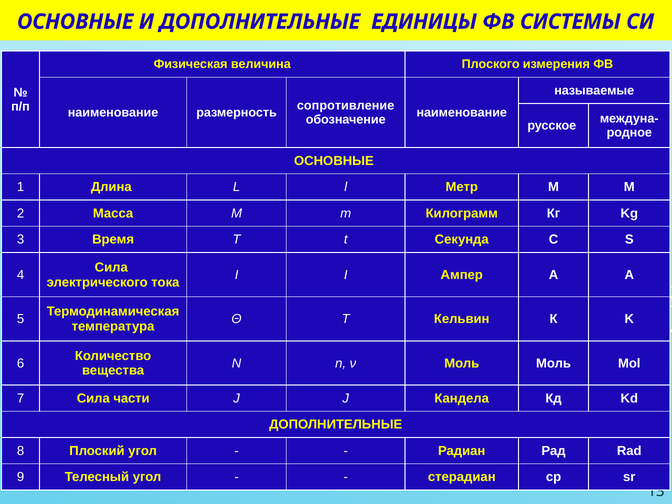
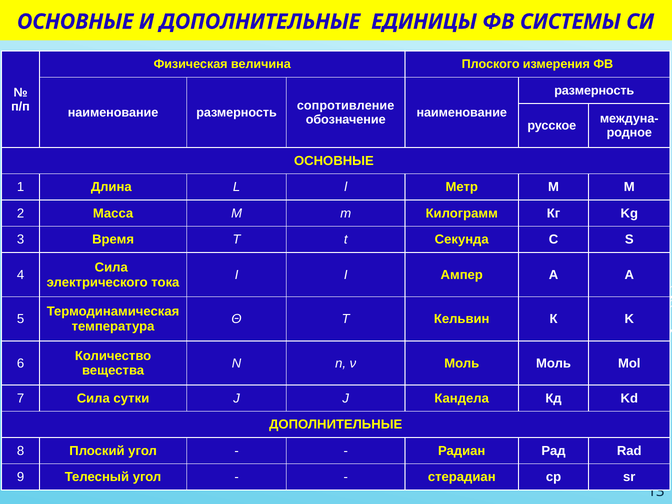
называемые at (594, 90): называемые -> размерность
части: части -> сутки
